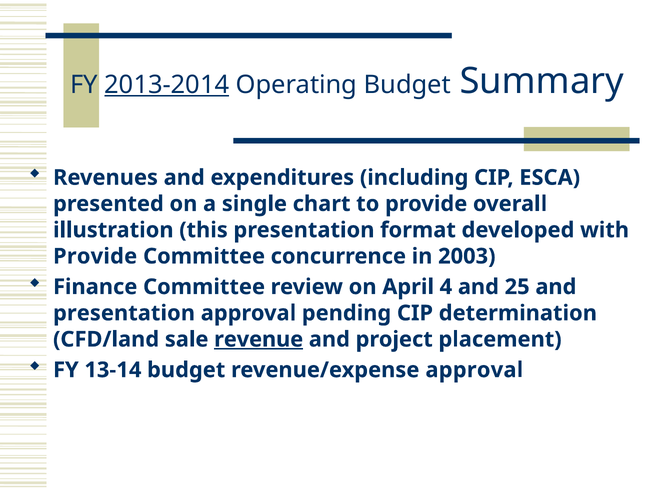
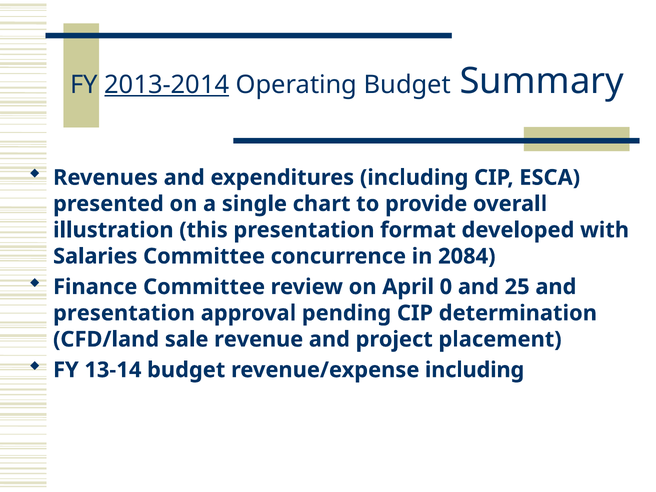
Provide at (95, 256): Provide -> Salaries
2003: 2003 -> 2084
4: 4 -> 0
revenue underline: present -> none
revenue/expense approval: approval -> including
